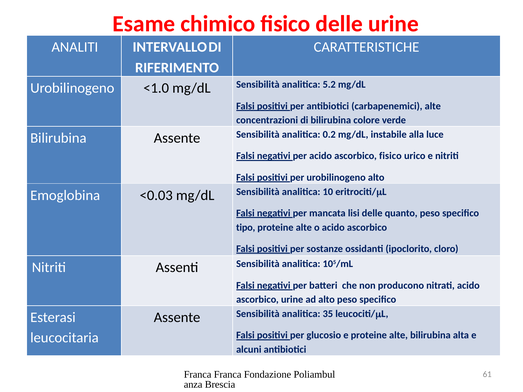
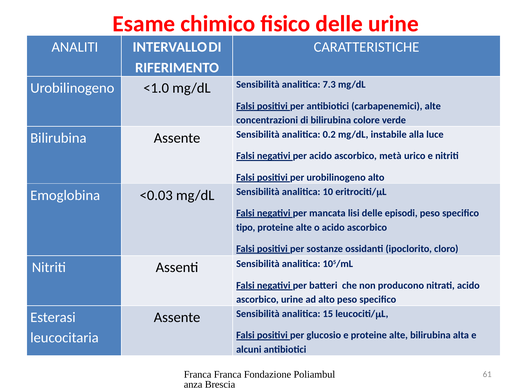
5.2: 5.2 -> 7.3
ascorbico fisico: fisico -> metà
quanto: quanto -> episodi
35: 35 -> 15
